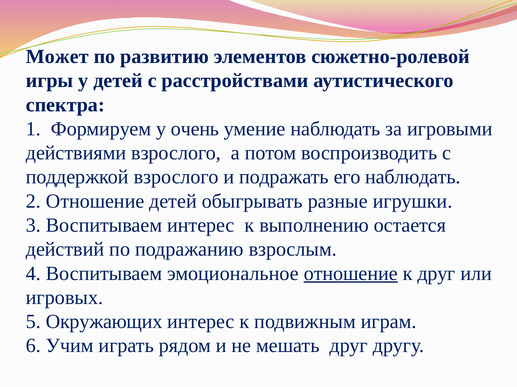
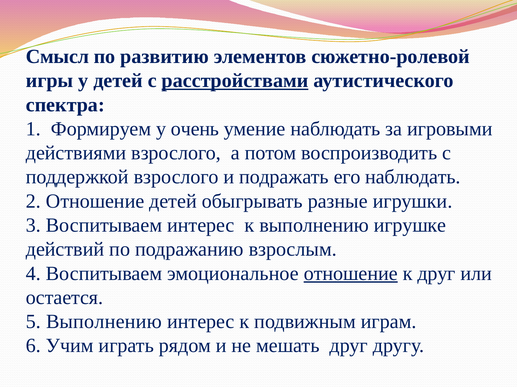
Может: Может -> Смысл
расстройствами underline: none -> present
остается: остается -> игрушке
игровых: игровых -> остается
5 Окружающих: Окружающих -> Выполнению
